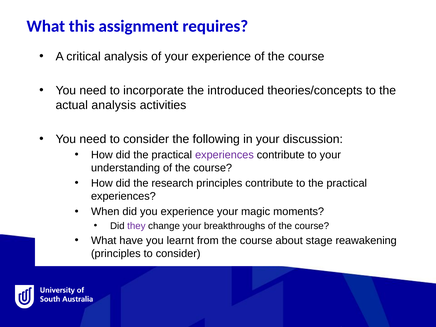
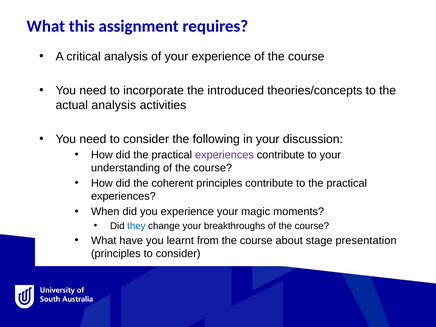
research: research -> coherent
they colour: purple -> blue
reawakening: reawakening -> presentation
